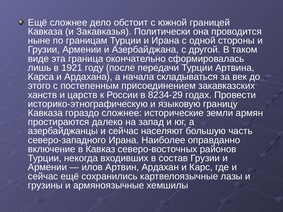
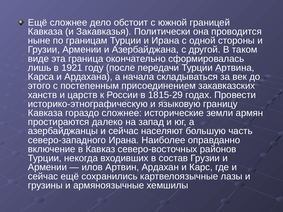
8234-29: 8234-29 -> 1815-29
